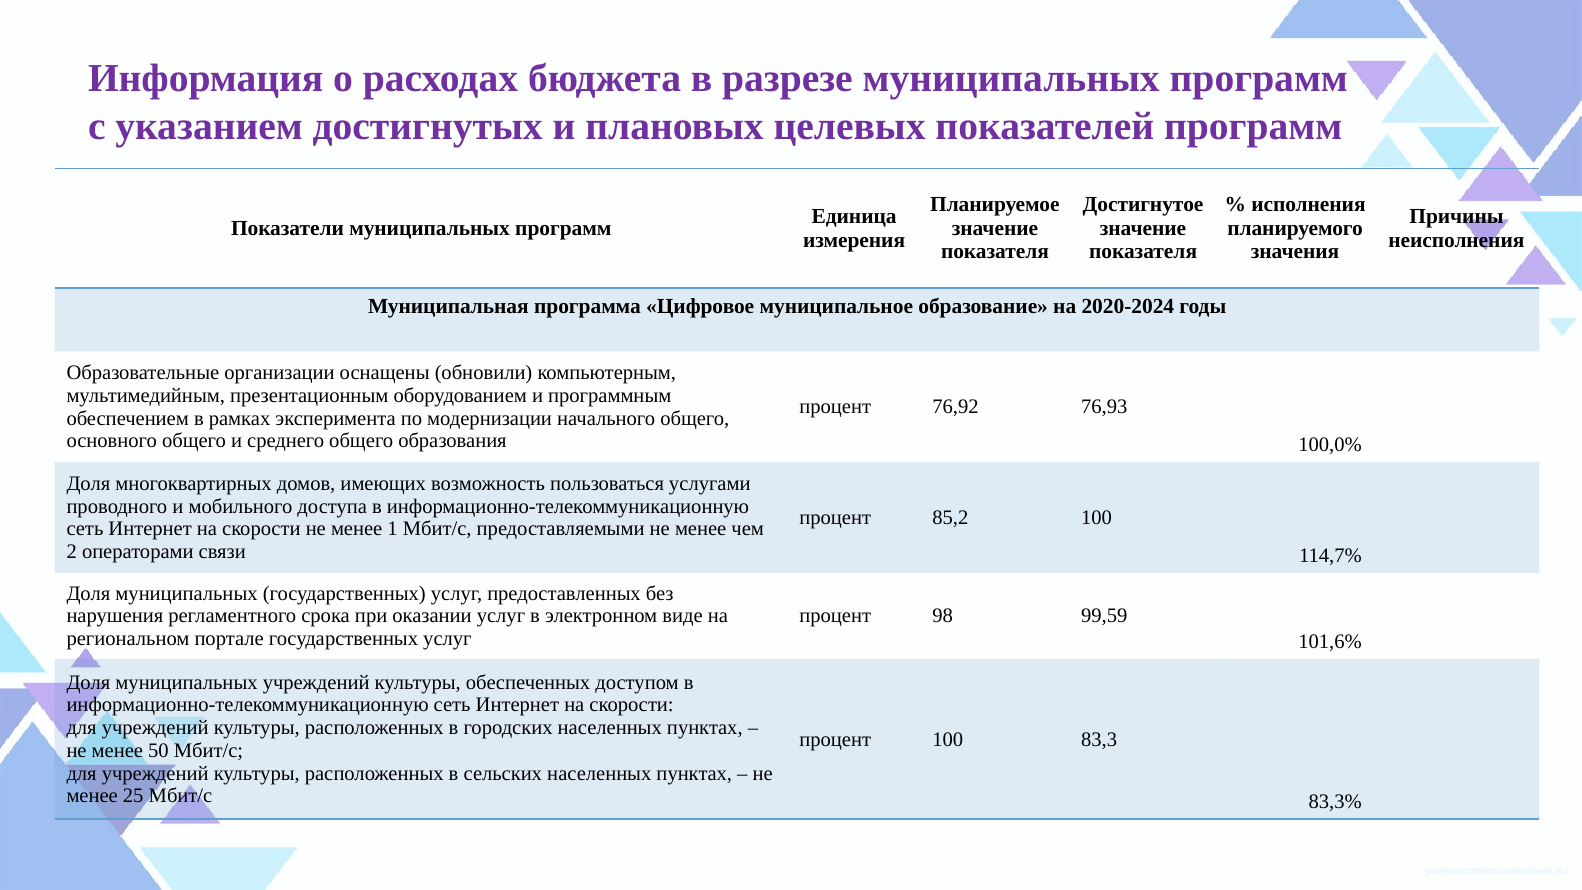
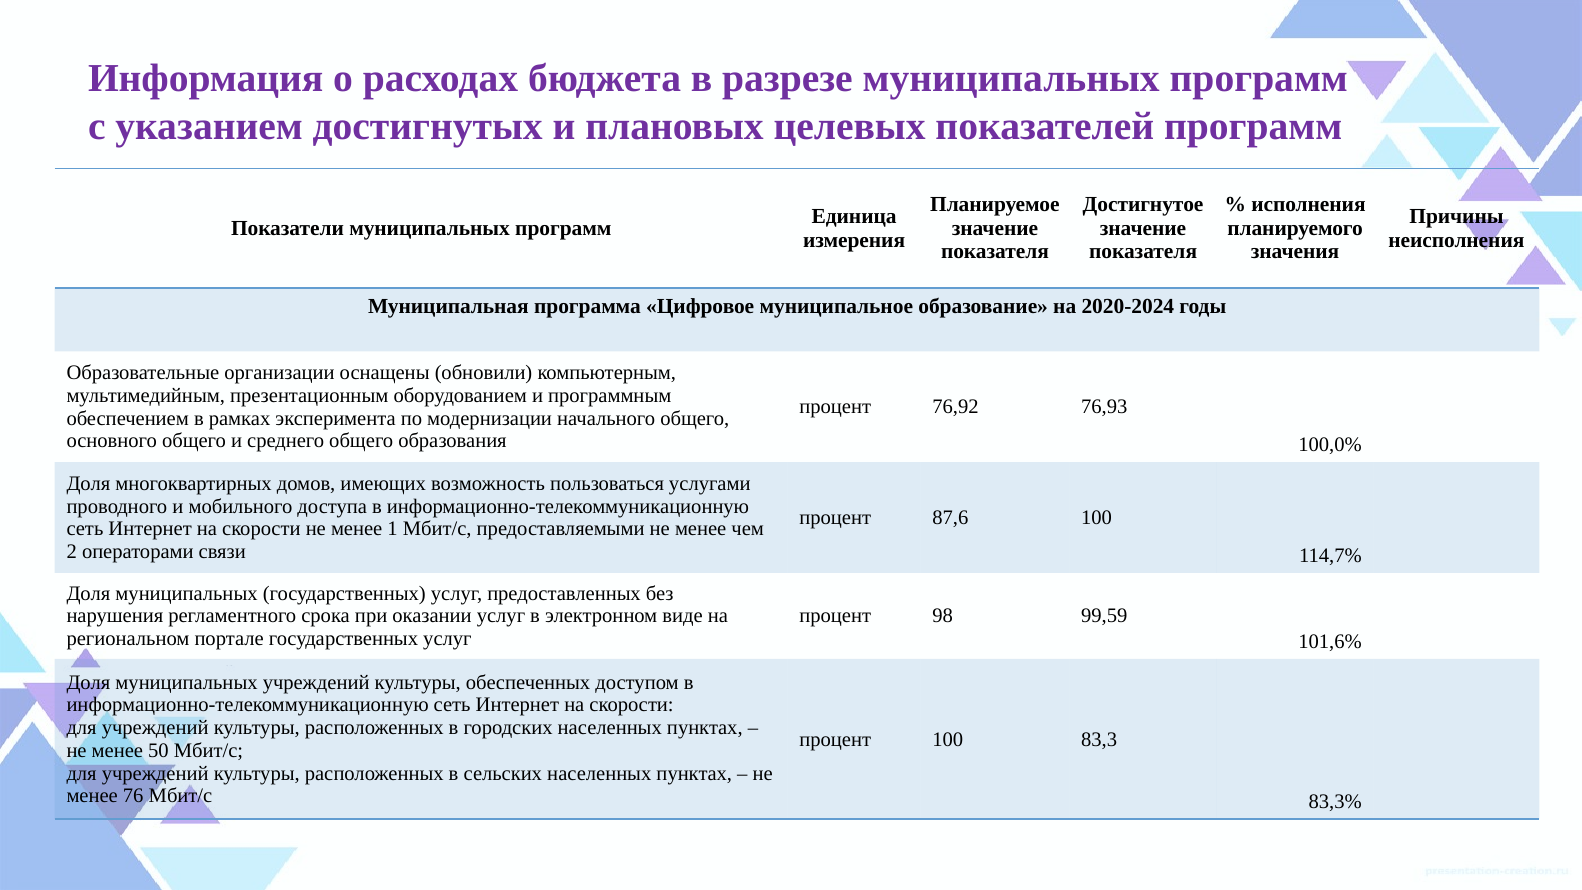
85,2: 85,2 -> 87,6
25: 25 -> 76
